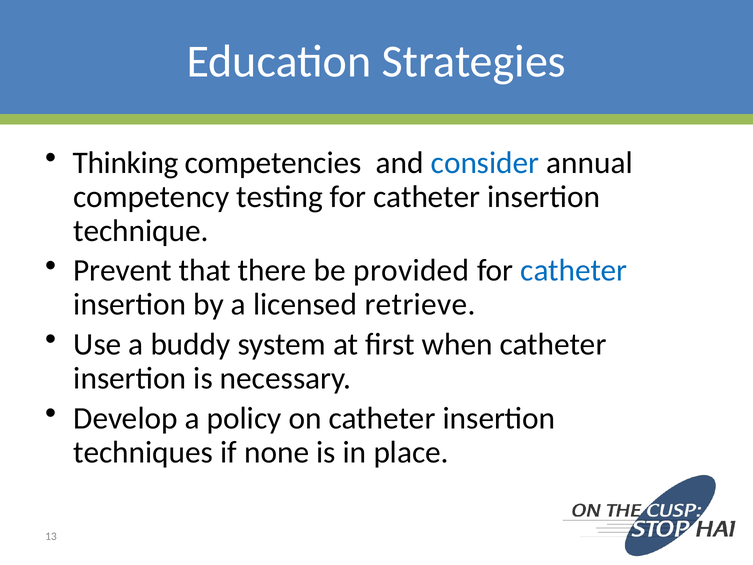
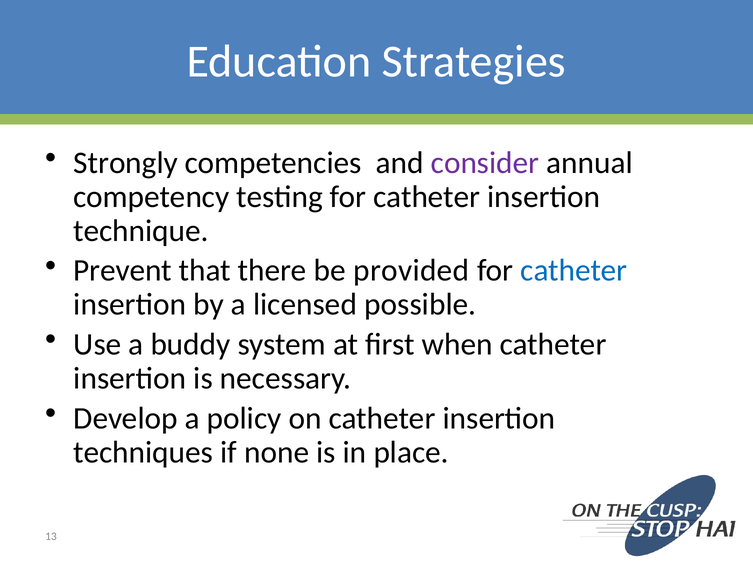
Thinking: Thinking -> Strongly
consider colour: blue -> purple
retrieve: retrieve -> possible
